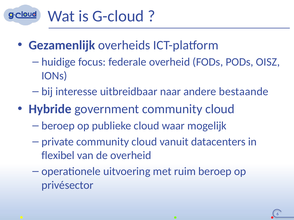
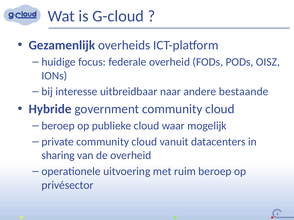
flexibel: flexibel -> sharing
